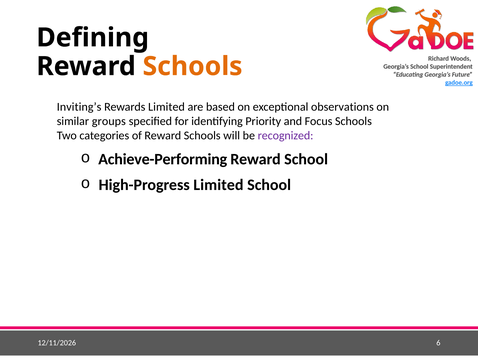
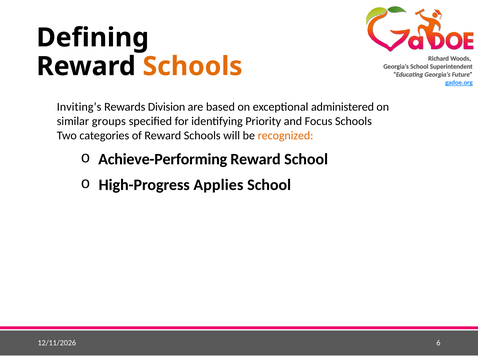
Rewards Limited: Limited -> Division
observations: observations -> administered
recognized colour: purple -> orange
High-Progress Limited: Limited -> Applies
